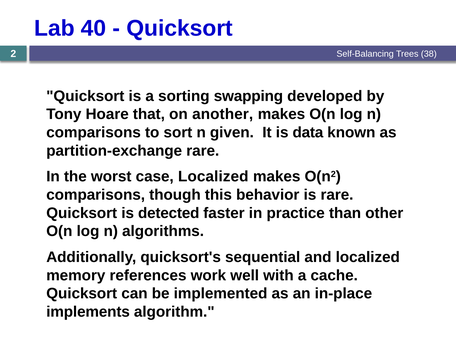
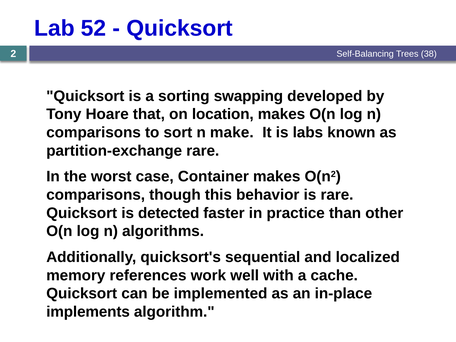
40: 40 -> 52
another: another -> location
given: given -> make
data: data -> labs
case Localized: Localized -> Container
